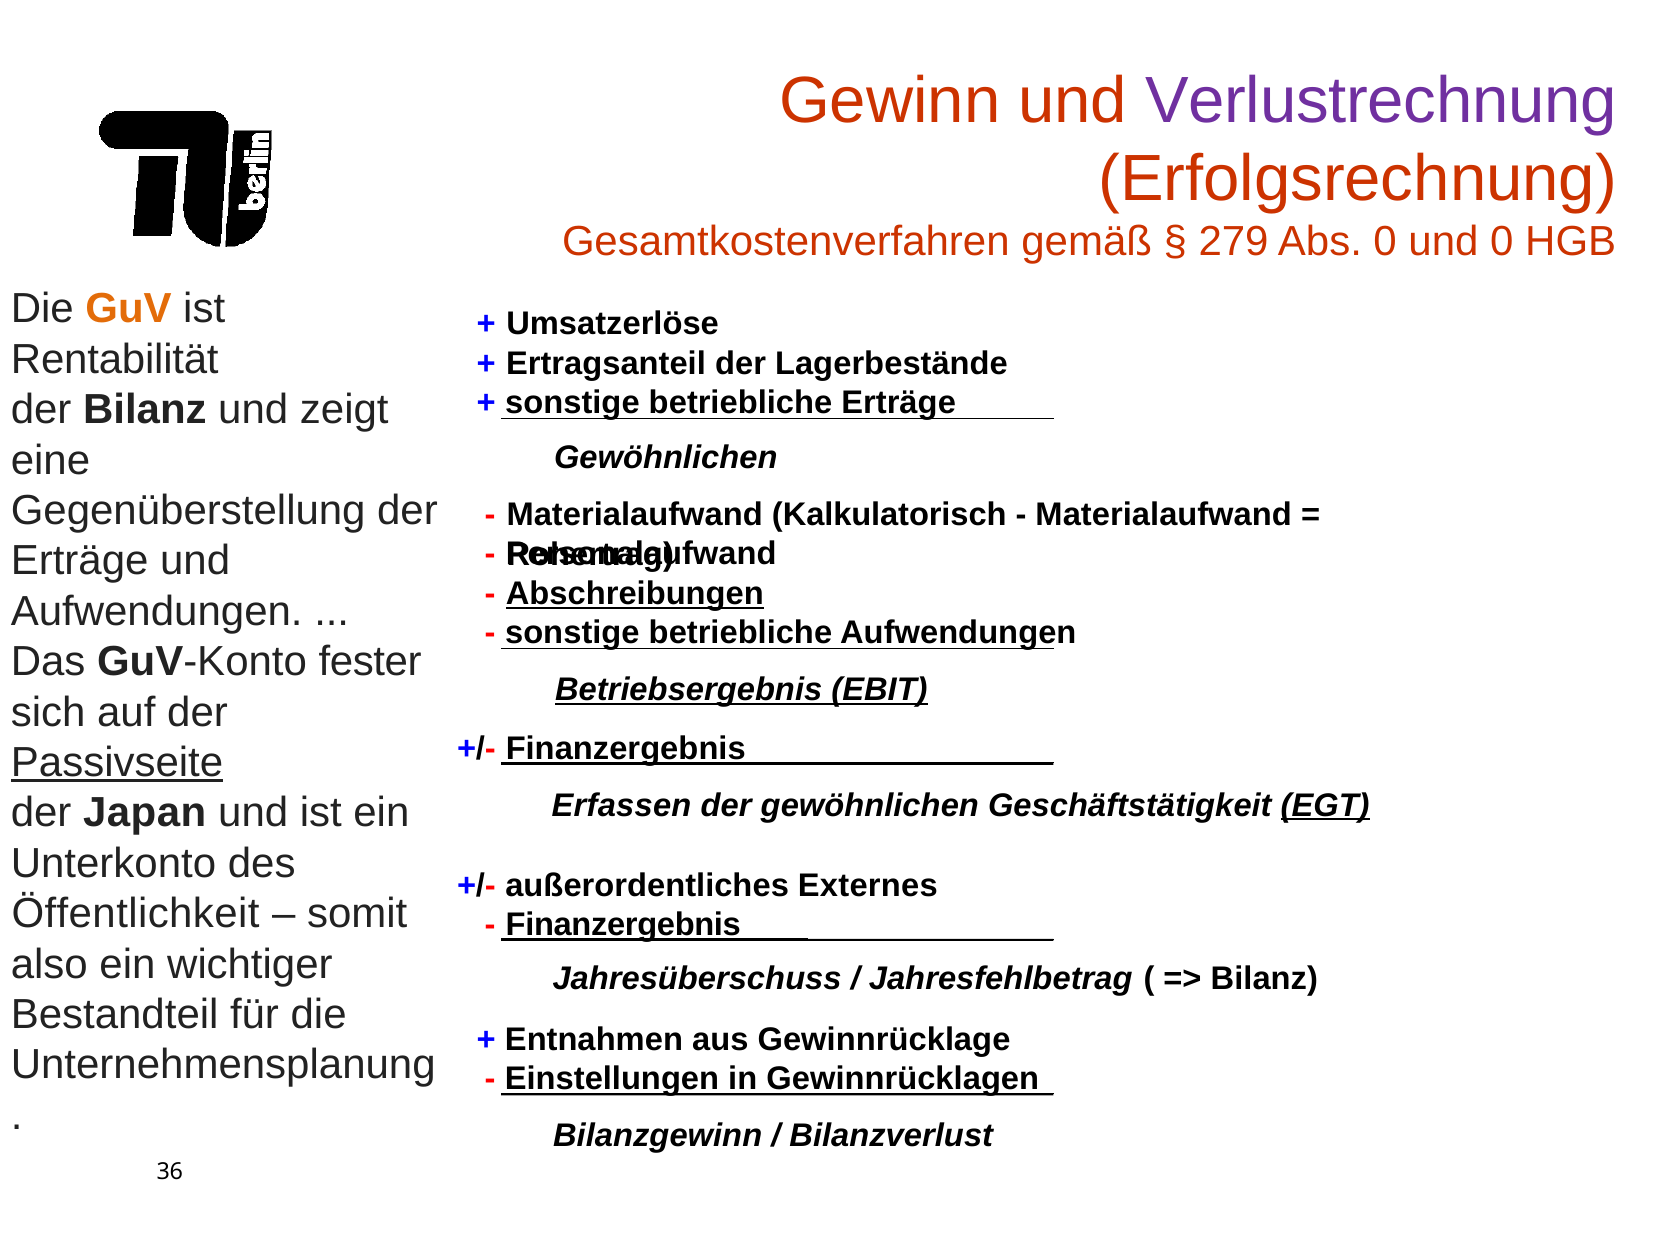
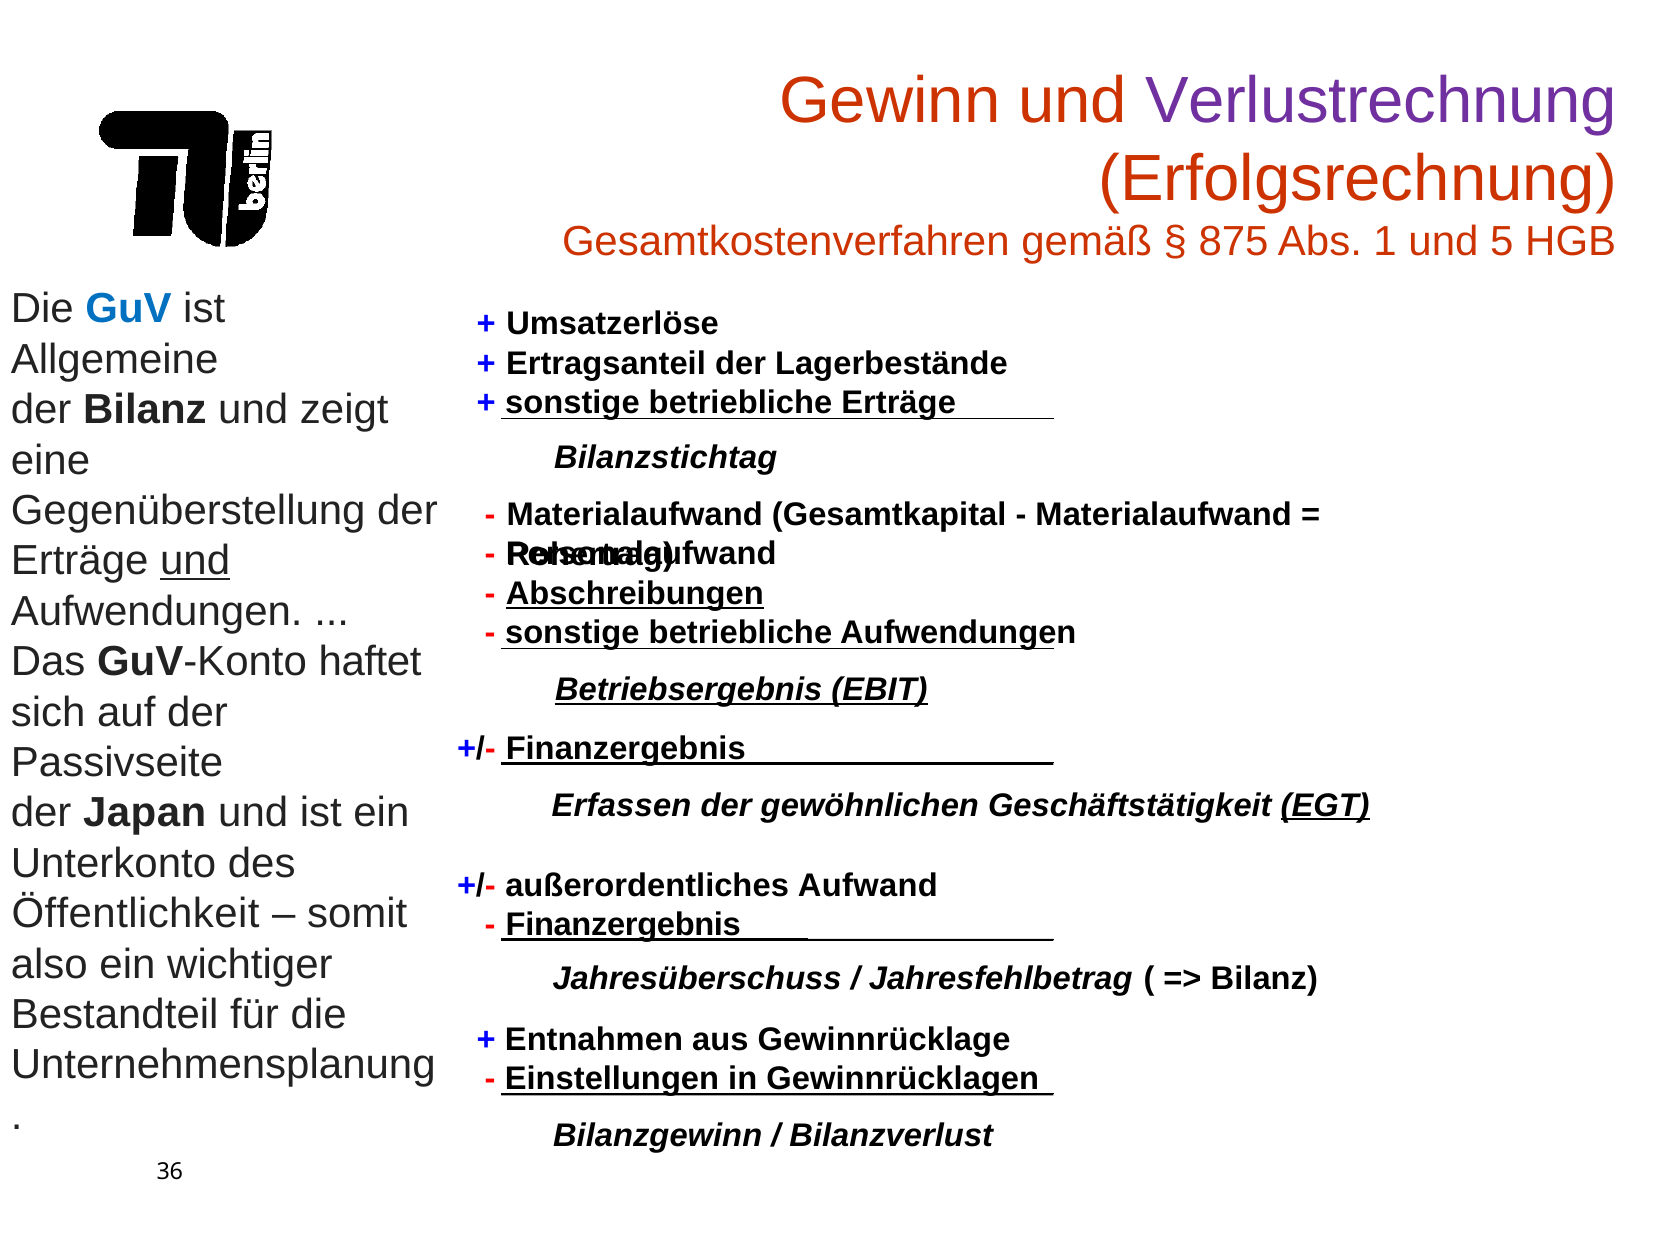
279: 279 -> 875
Abs 0: 0 -> 1
und 0: 0 -> 5
GuV colour: orange -> blue
Rentabilität: Rentabilität -> Allgemeine
Gewöhnlichen at (666, 458): Gewöhnlichen -> Bilanzstichtag
Kalkulatorisch: Kalkulatorisch -> Gesamtkapital
und at (195, 561) underline: none -> present
fester: fester -> haftet
Passivseite underline: present -> none
Externes: Externes -> Aufwand
